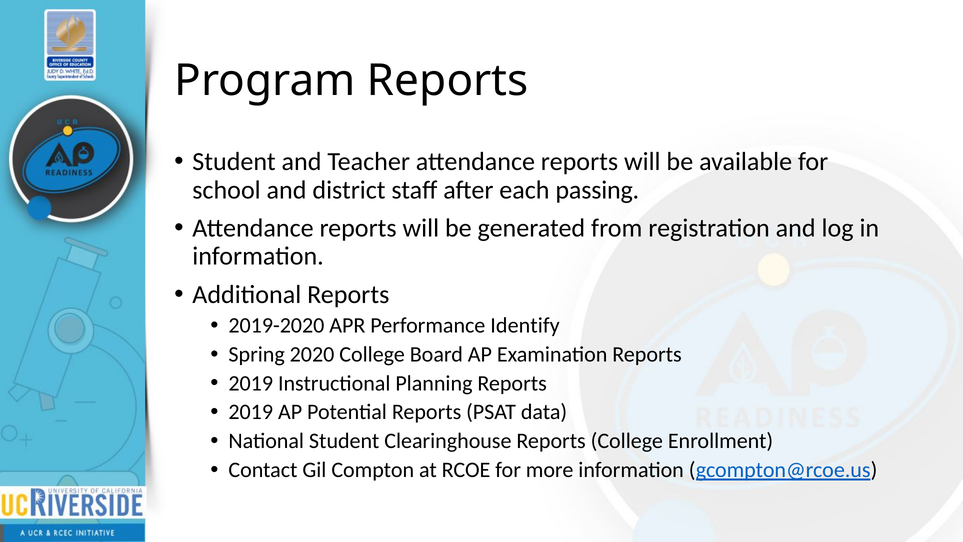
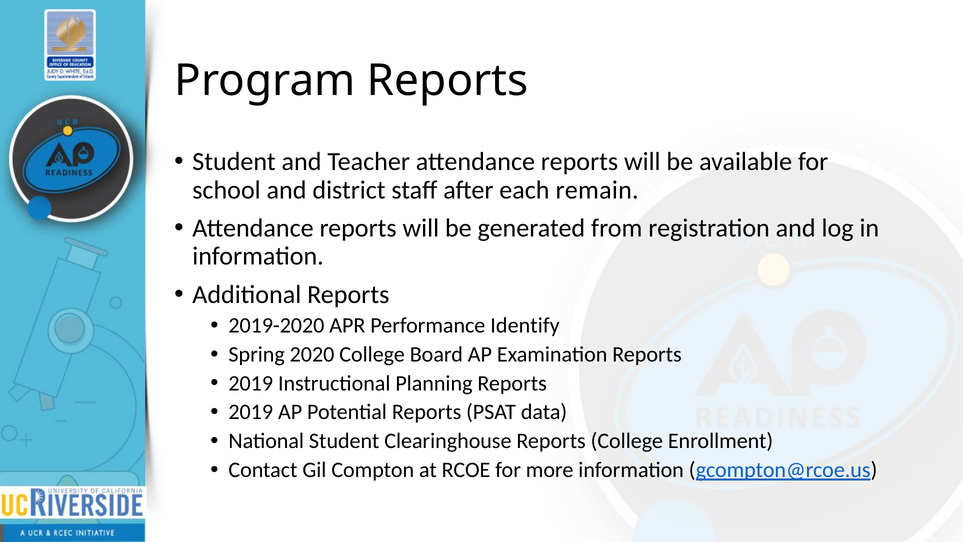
passing: passing -> remain
